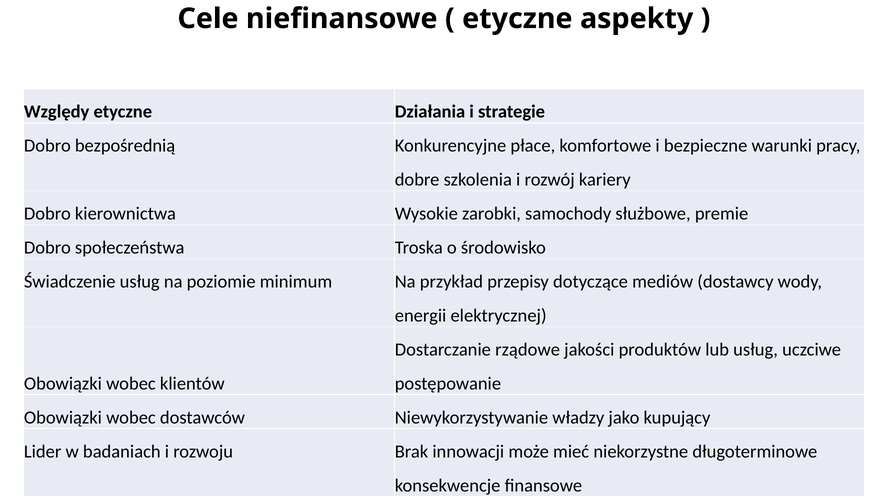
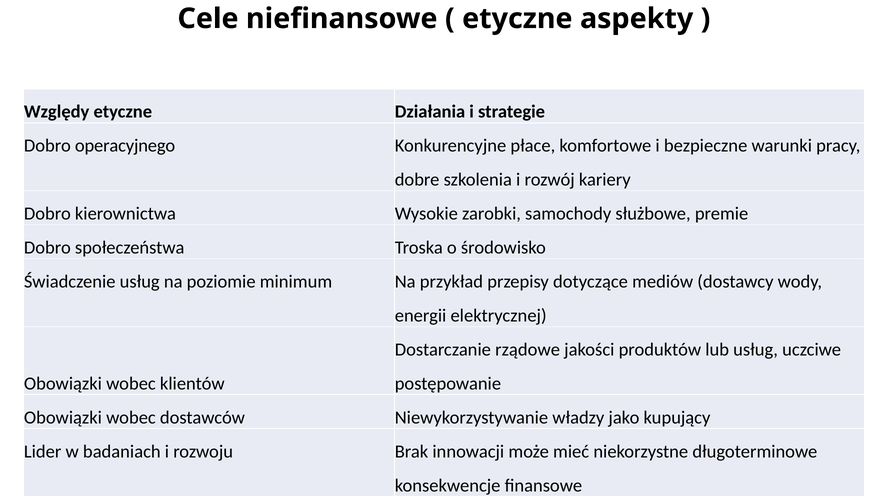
bezpośrednią: bezpośrednią -> operacyjnego
